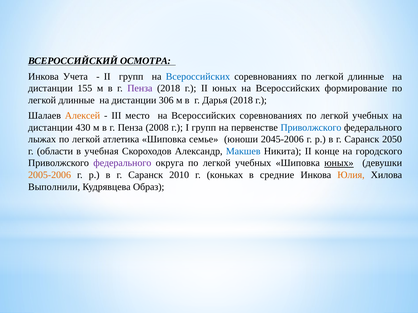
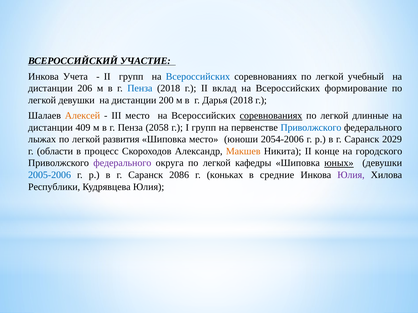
ОСМОТРА: ОСМОТРА -> УЧАСТИЕ
соревнованиях по легкой длинные: длинные -> учебный
155: 155 -> 206
Пенза at (140, 88) colour: purple -> blue
II юных: юных -> вклад
длинные at (77, 100): длинные -> девушки
306: 306 -> 200
соревнованиях at (271, 116) underline: none -> present
учебных at (370, 116): учебных -> длинные
430: 430 -> 409
2008: 2008 -> 2058
атлетика: атлетика -> развития
Шиповка семье: семье -> место
2045-2006: 2045-2006 -> 2054-2006
2050: 2050 -> 2029
учебная: учебная -> процесс
Макшев colour: blue -> orange
округа по легкой учебных: учебных -> кафедры
2005-2006 colour: orange -> blue
2010: 2010 -> 2086
Юлия at (351, 175) colour: orange -> purple
Выполнили: Выполнили -> Республики
Кудрявцева Образ: Образ -> Юлия
